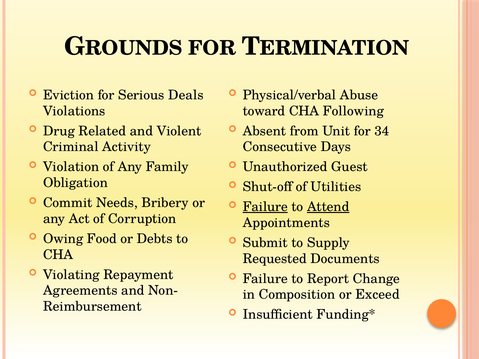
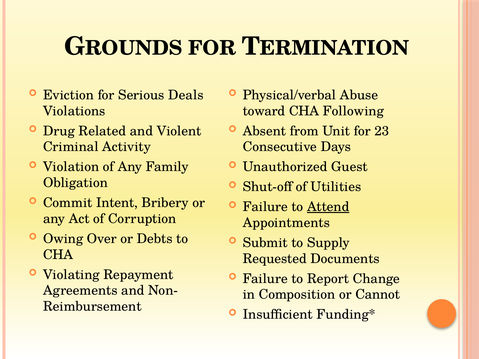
34: 34 -> 23
Needs: Needs -> Intent
Failure at (265, 207) underline: present -> none
Food: Food -> Over
Exceed: Exceed -> Cannot
